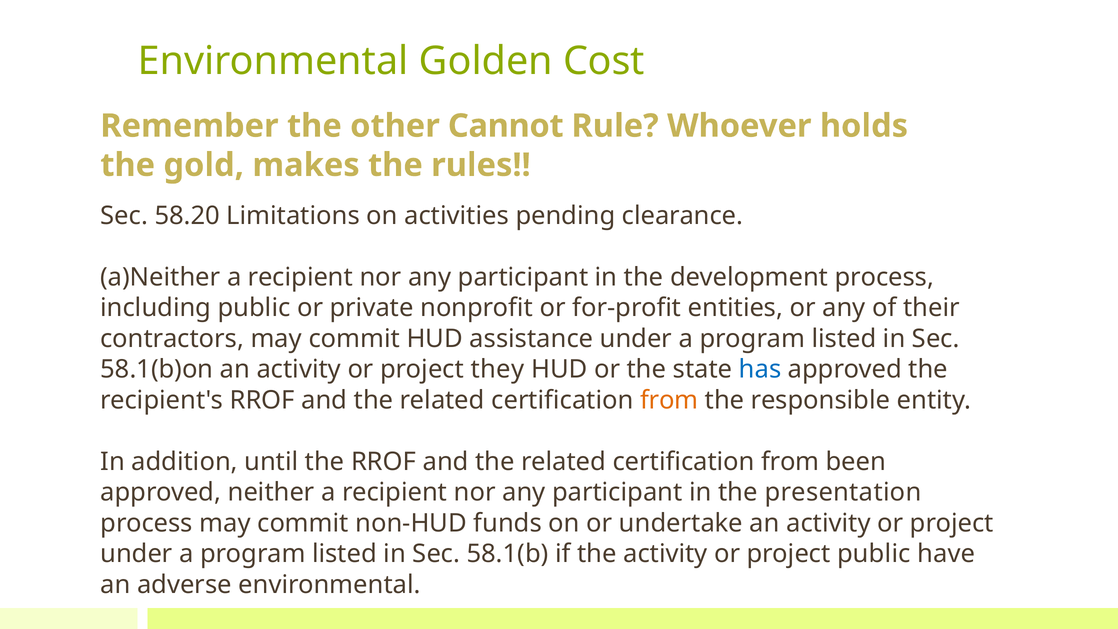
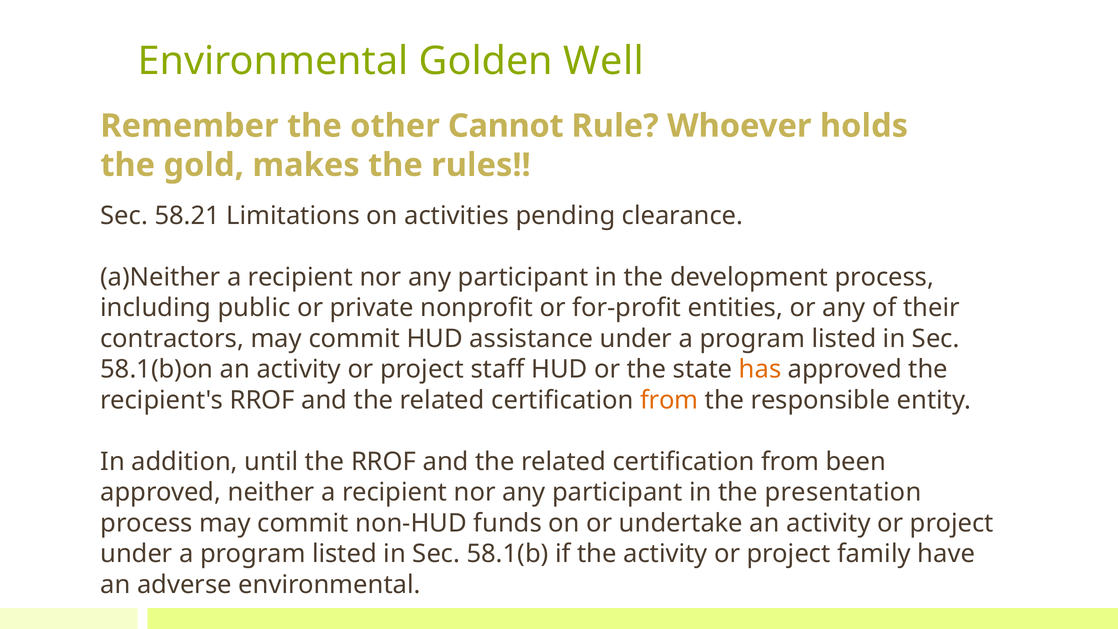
Cost: Cost -> Well
58.20: 58.20 -> 58.21
they: they -> staff
has colour: blue -> orange
project public: public -> family
